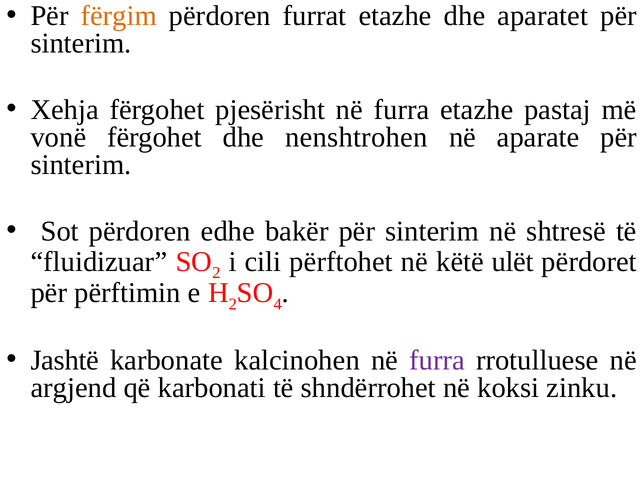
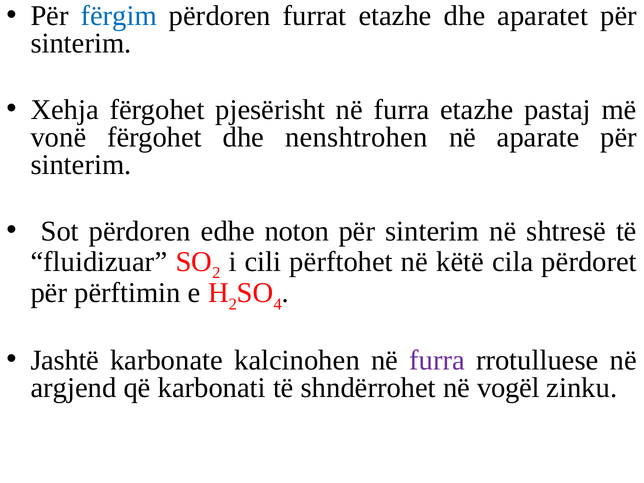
fërgim colour: orange -> blue
bakër: bakër -> noton
ulët: ulët -> cila
koksi: koksi -> vogël
